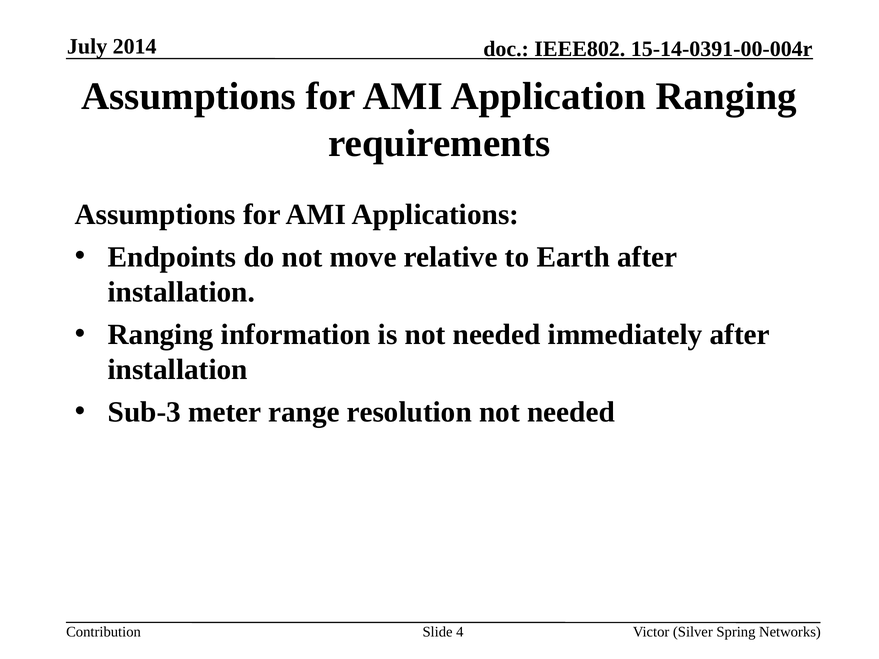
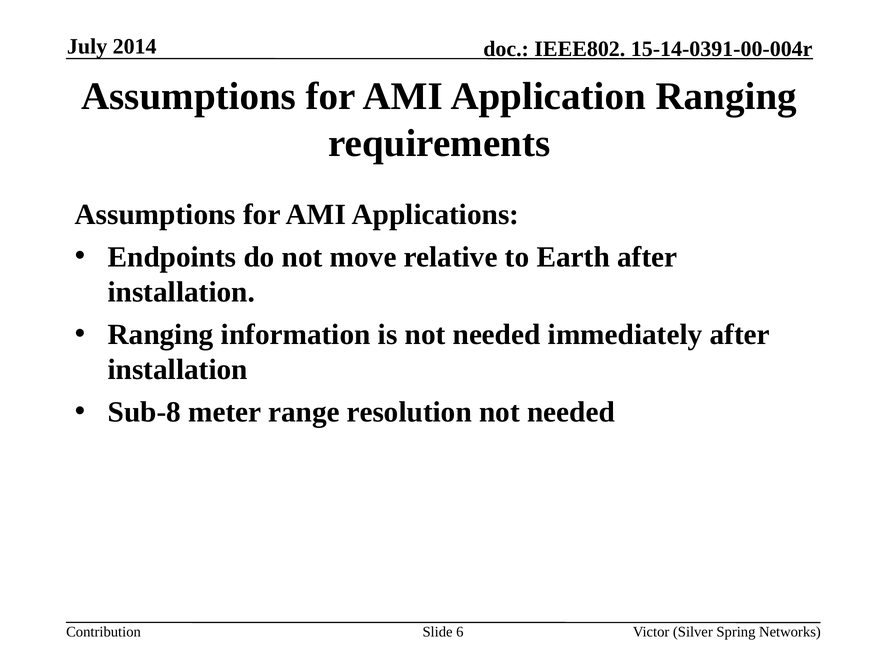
Sub-3: Sub-3 -> Sub-8
4: 4 -> 6
